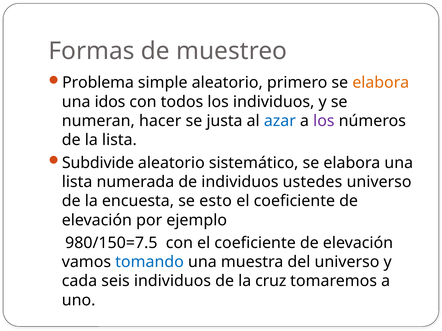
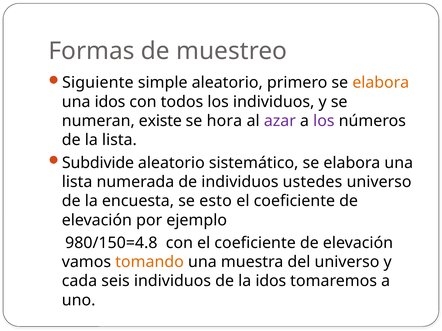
Problema: Problema -> Siguiente
hacer: hacer -> existe
justa: justa -> hora
azar colour: blue -> purple
980/150=7.5: 980/150=7.5 -> 980/150=4.8
tomando colour: blue -> orange
la cruz: cruz -> idos
